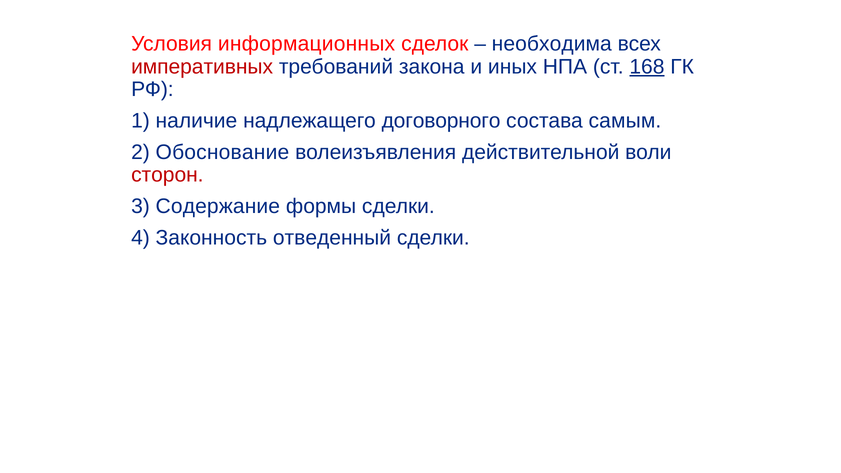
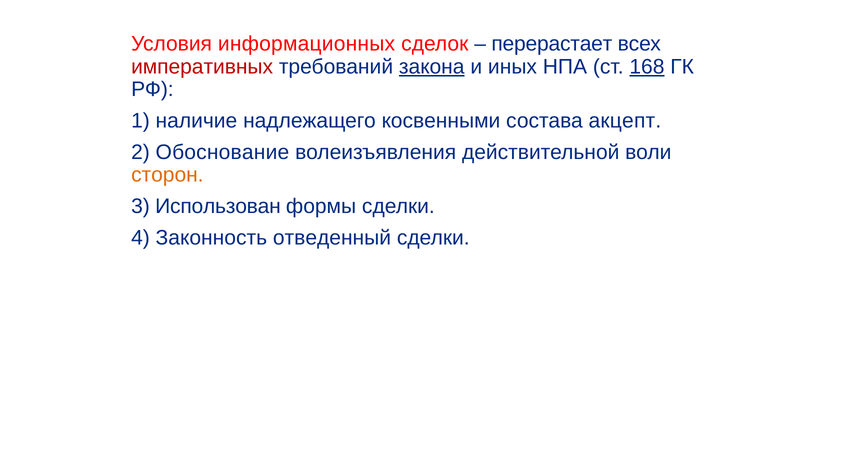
необходима: необходима -> перерастает
закона underline: none -> present
договорного: договорного -> косвенными
самым: самым -> акцепт
сторон colour: red -> orange
Содержание: Содержание -> Использован
